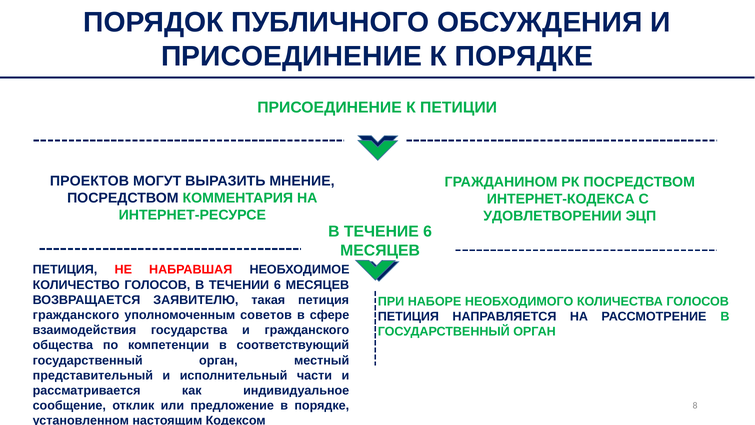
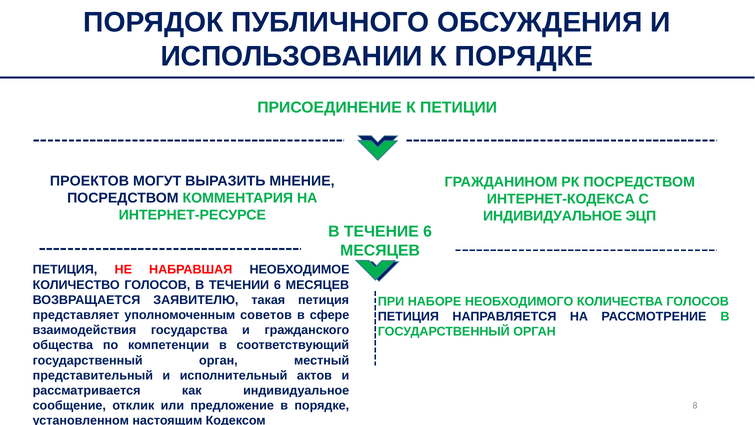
ПРИСОЕДИНЕНИЕ at (291, 56): ПРИСОЕДИНЕНИЕ -> ИСПОЛЬЗОВАНИИ
УДОВЛЕТВОРЕНИИ at (553, 216): УДОВЛЕТВОРЕНИИ -> ИНДИВИДУАЛЬНОЕ
гражданского at (76, 315): гражданского -> представляет
части: части -> актов
